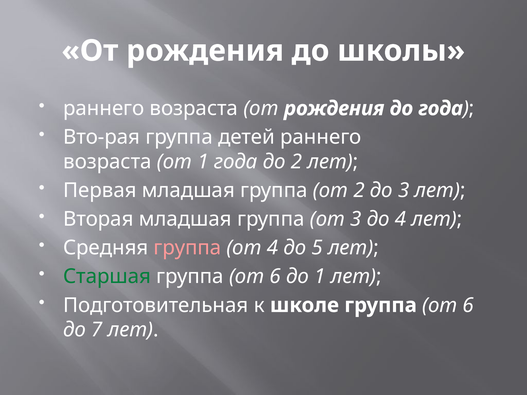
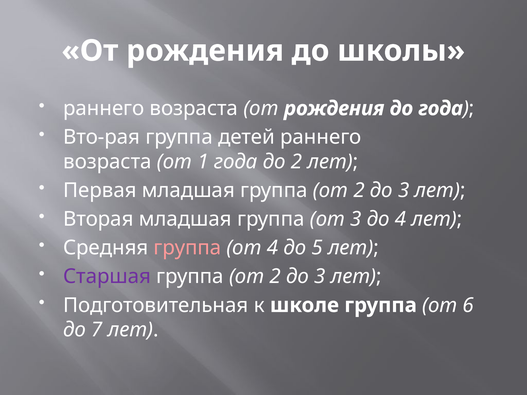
Старшая colour: green -> purple
6 at (275, 277): 6 -> 2
1 at (320, 277): 1 -> 3
